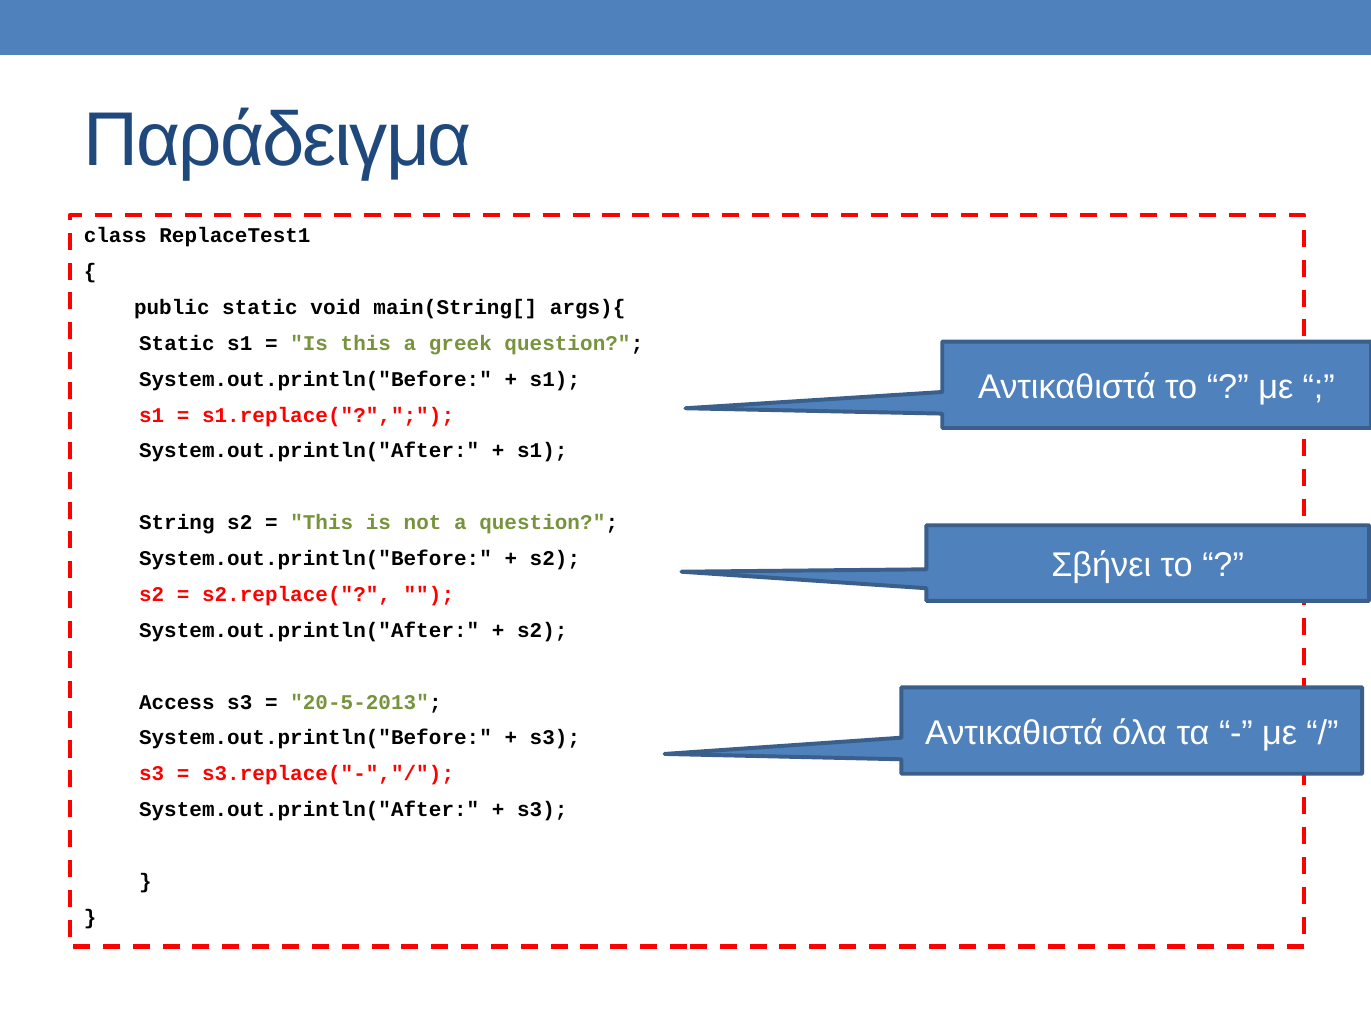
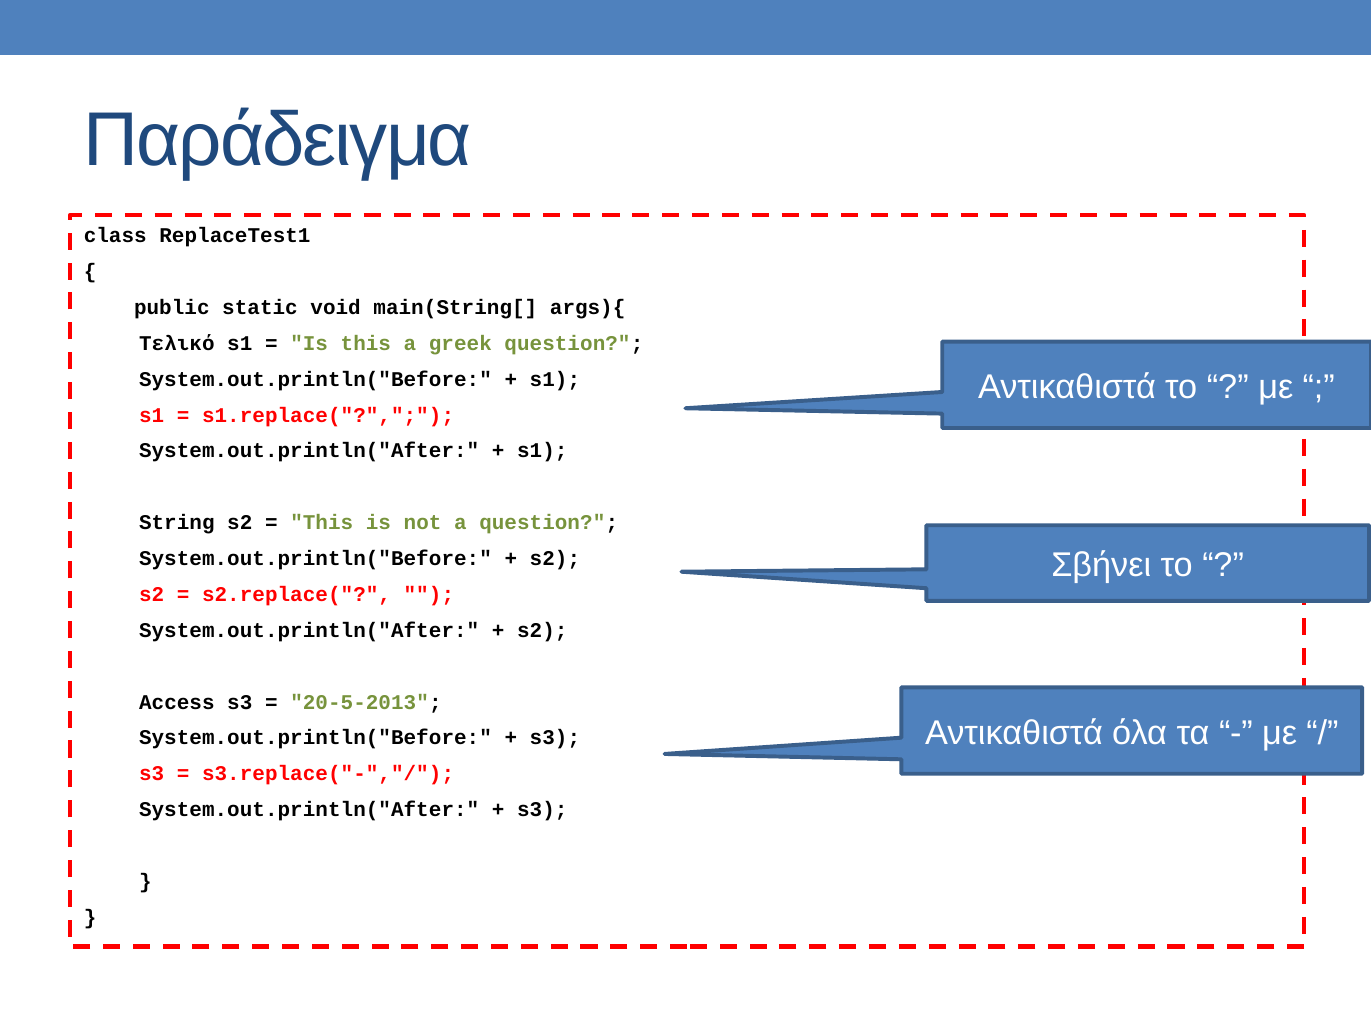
Static at (177, 343): Static -> Τελικό
